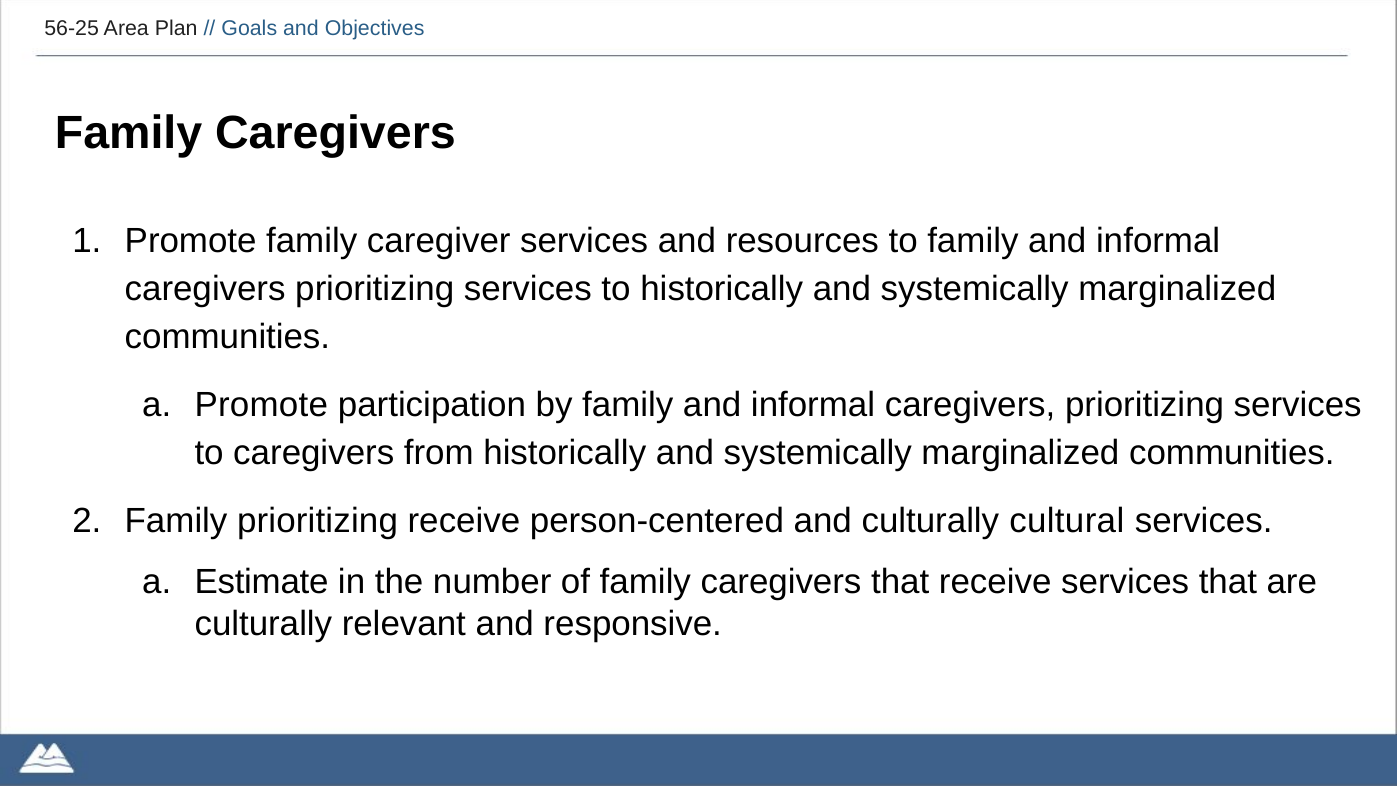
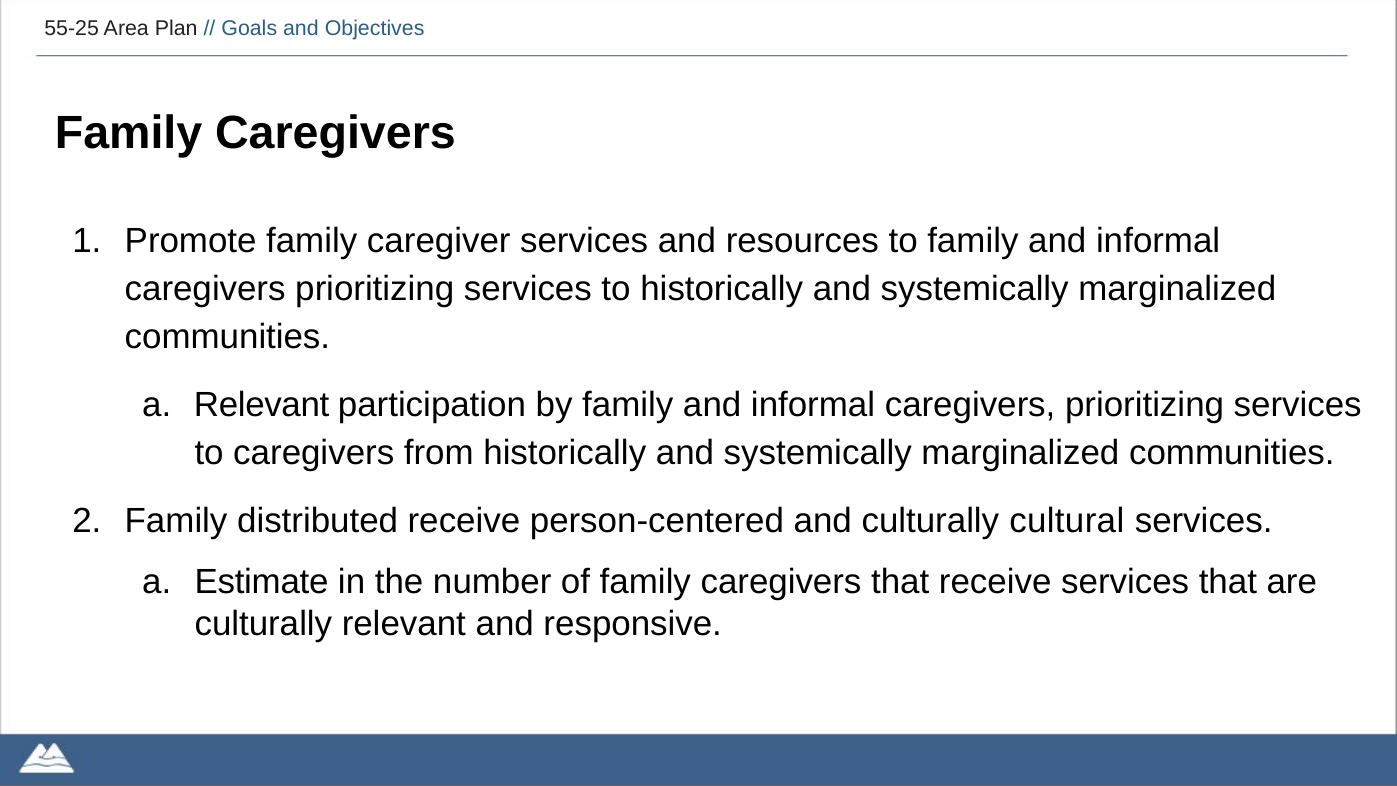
56-25: 56-25 -> 55-25
Promote at (261, 405): Promote -> Relevant
Family prioritizing: prioritizing -> distributed
